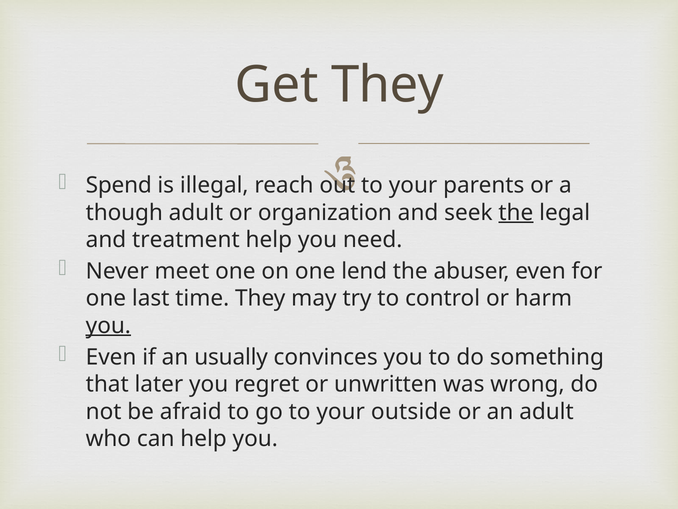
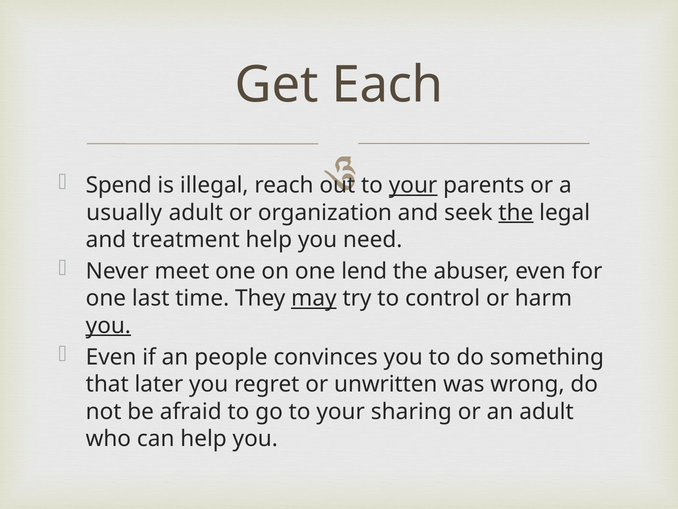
Get They: They -> Each
your at (413, 185) underline: none -> present
though: though -> usually
may underline: none -> present
usually: usually -> people
outside: outside -> sharing
